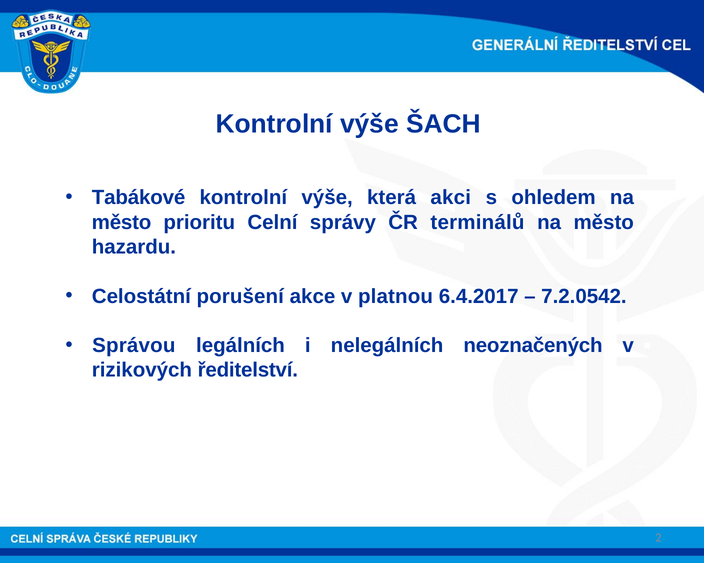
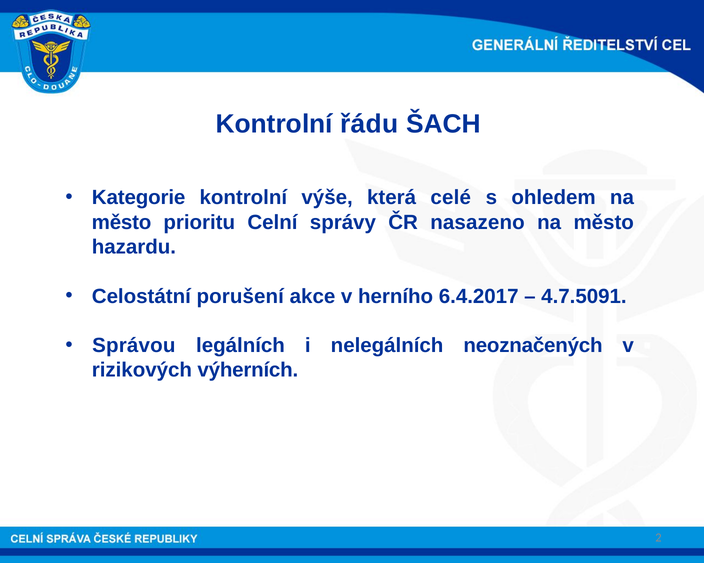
výše at (369, 124): výše -> řádu
Tabákové: Tabákové -> Kategorie
akci: akci -> celé
terminálů: terminálů -> nasazeno
platnou: platnou -> herního
7.2.0542: 7.2.0542 -> 4.7.5091
ředitelství: ředitelství -> výherních
